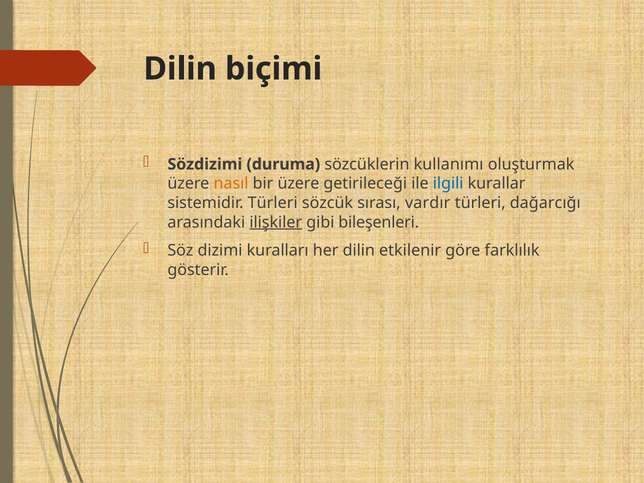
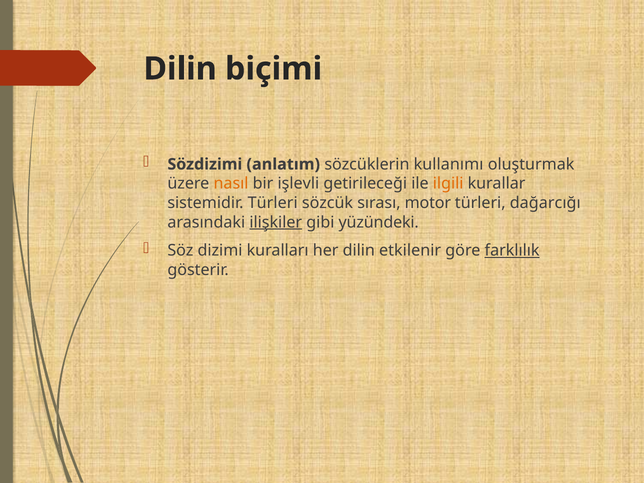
duruma: duruma -> anlatım
bir üzere: üzere -> işlevli
ilgili colour: blue -> orange
vardır: vardır -> motor
bileşenleri: bileşenleri -> yüzündeki
farklılık underline: none -> present
